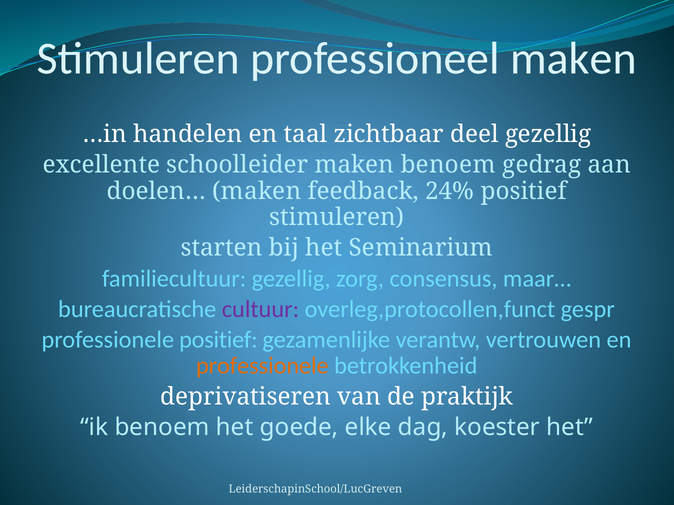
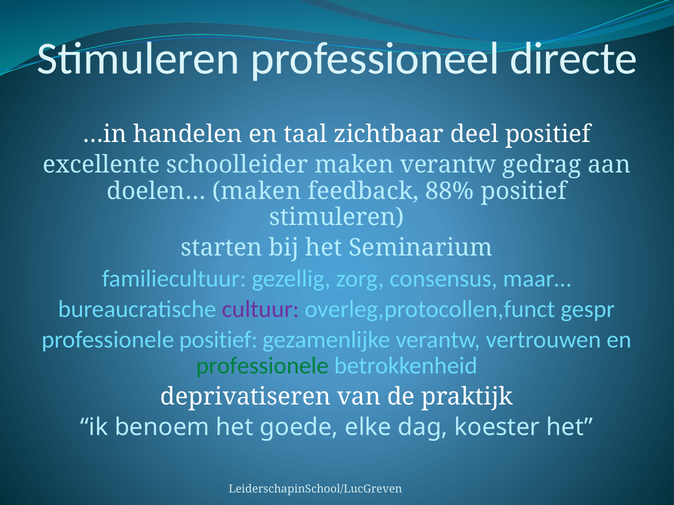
professioneel maken: maken -> directe
deel gezellig: gezellig -> positief
maken benoem: benoem -> verantw
24%: 24% -> 88%
professionele at (262, 366) colour: orange -> green
